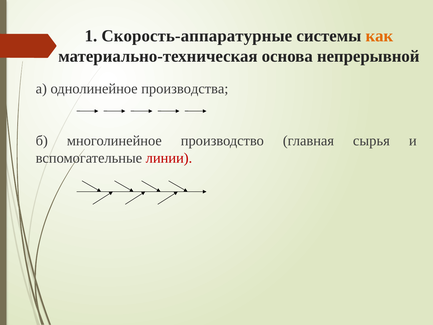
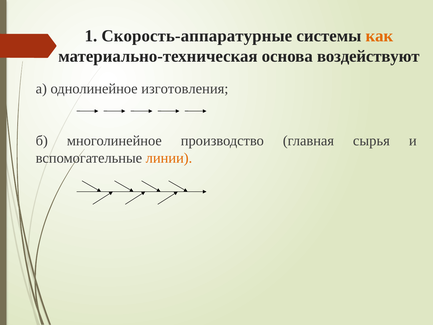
непрерывной: непрерывной -> воздействуют
производства: производства -> изготовления
линии colour: red -> orange
